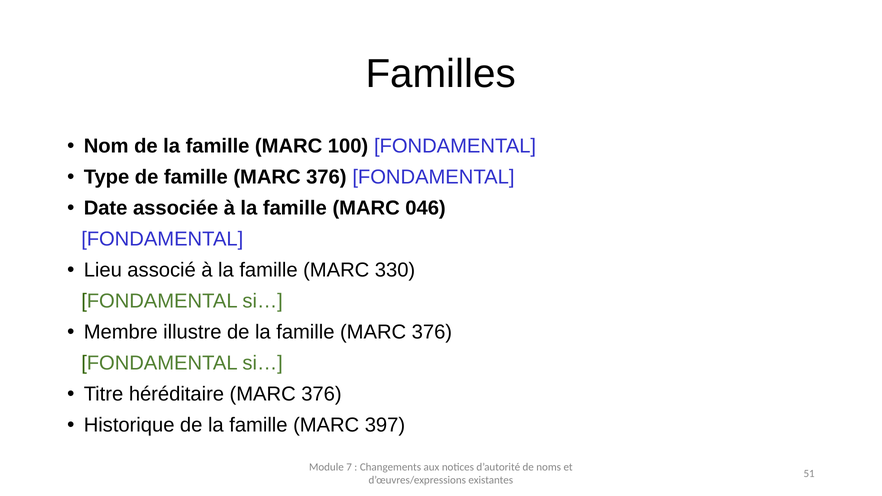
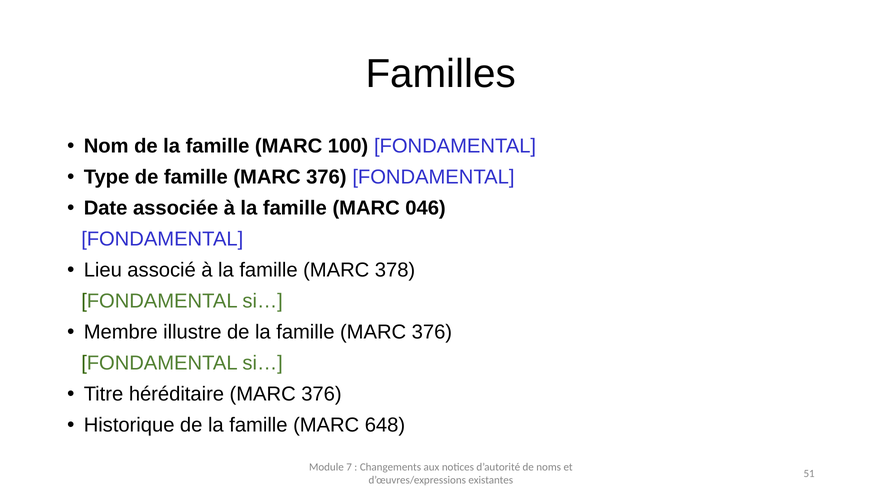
330: 330 -> 378
397: 397 -> 648
